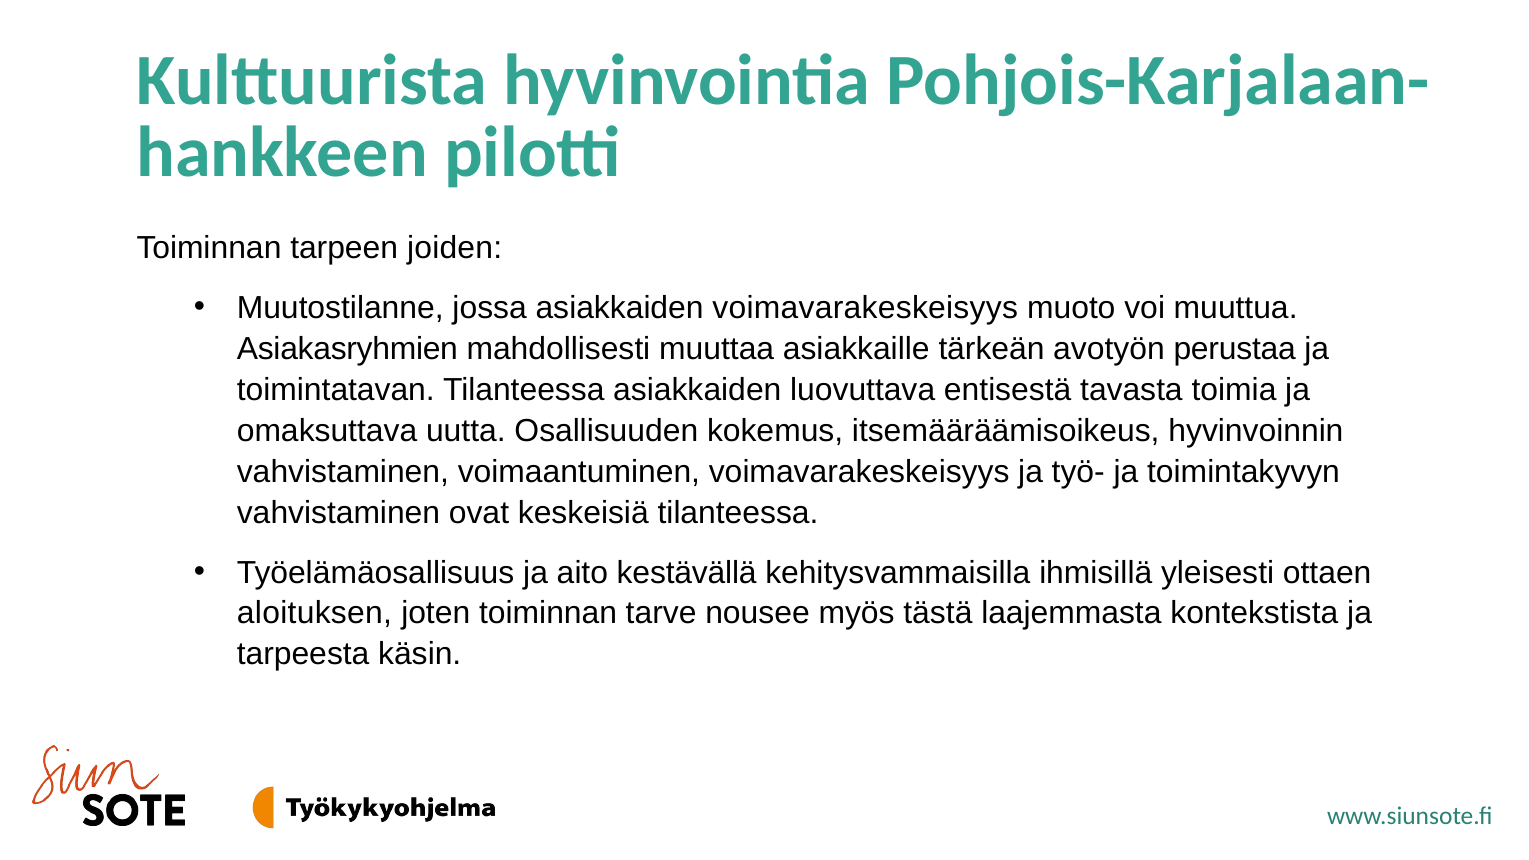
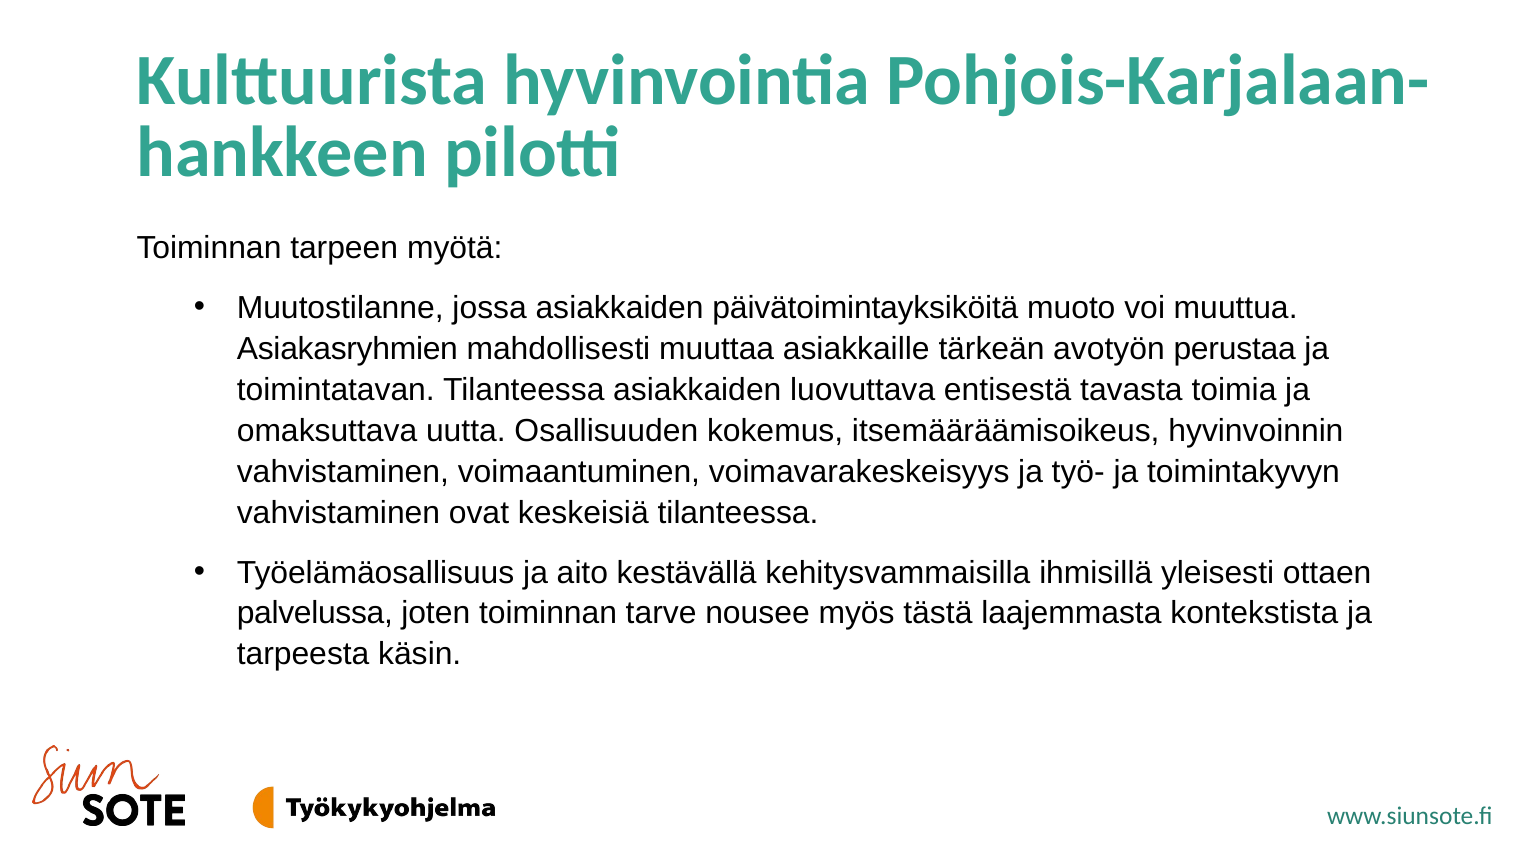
joiden: joiden -> myötä
asiakkaiden voimavarakeskeisyys: voimavarakeskeisyys -> päivätoimintayksiköitä
aloituksen: aloituksen -> palvelussa
